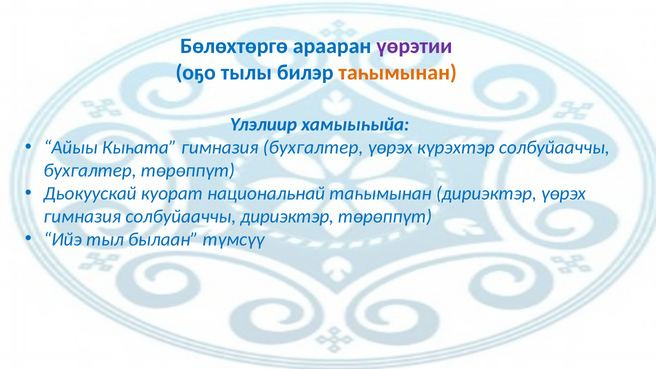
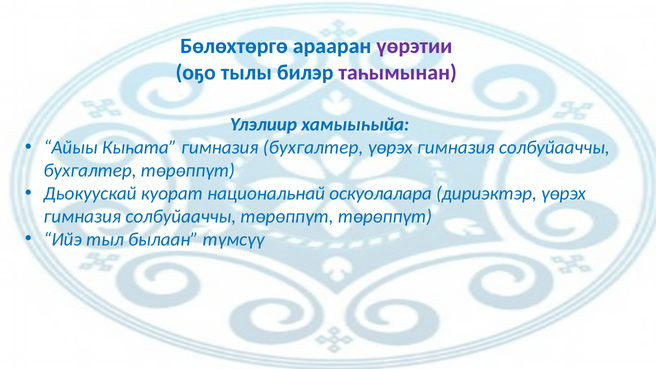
таһымынан at (398, 72) colour: orange -> purple
күрэхтэр at (456, 147): күрэхтэр -> гимназия
национальнай таһымынан: таһымынан -> оскуолалара
солбуйааччы дириэктэр: дириэктэр -> төрөппүт
